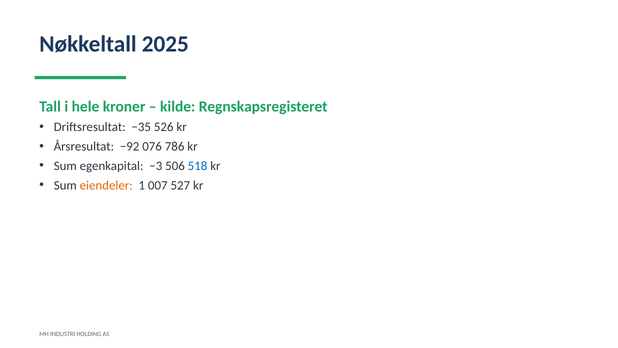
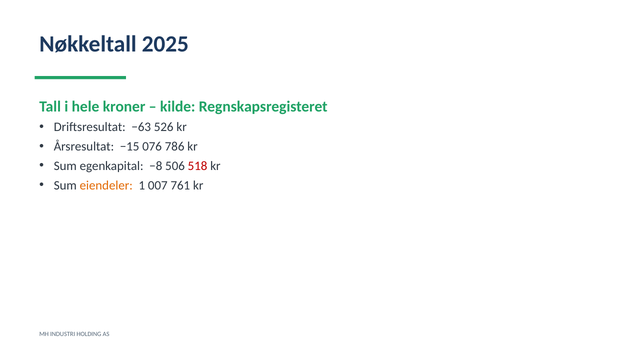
−35: −35 -> −63
−92: −92 -> −15
−3: −3 -> −8
518 colour: blue -> red
527: 527 -> 761
